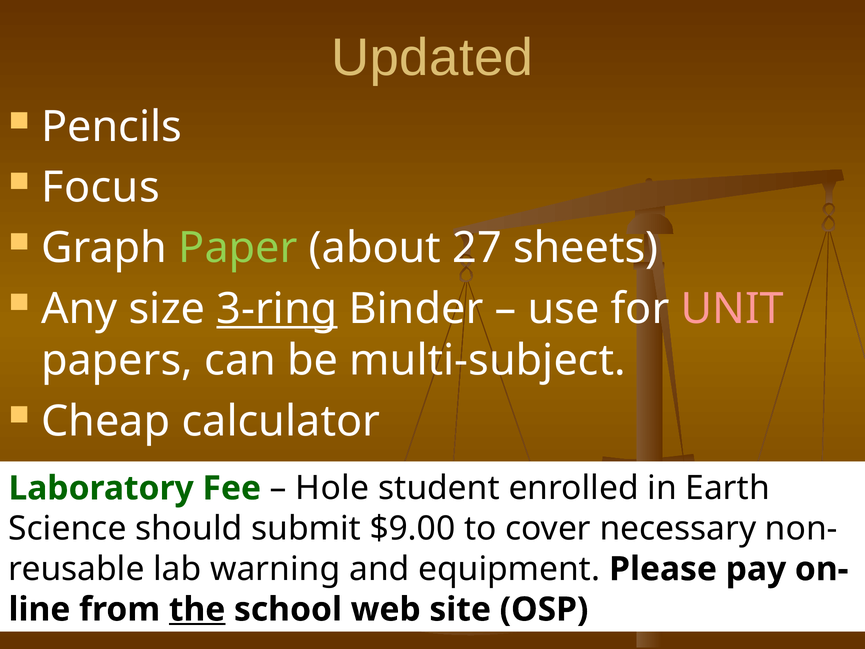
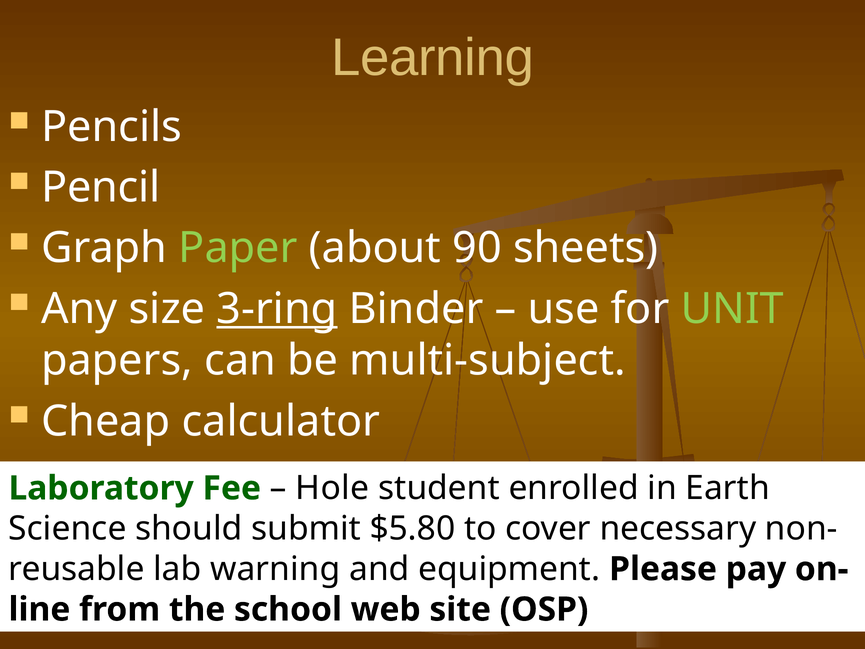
Updated: Updated -> Learning
Focus: Focus -> Pencil
27: 27 -> 90
UNIT colour: pink -> light green
$9.00: $9.00 -> $5.80
the underline: present -> none
